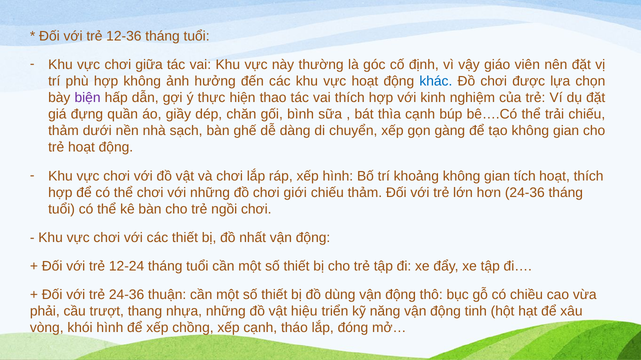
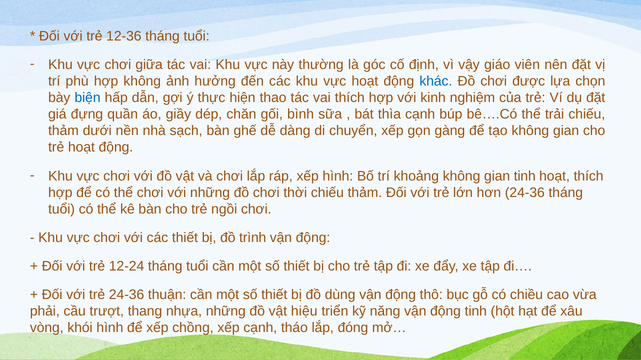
biện colour: purple -> blue
gian tích: tích -> tinh
giới: giới -> thời
nhất: nhất -> trình
